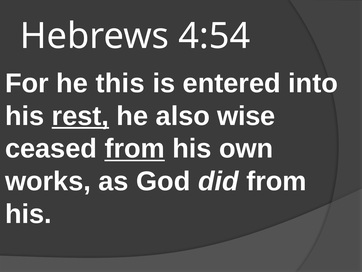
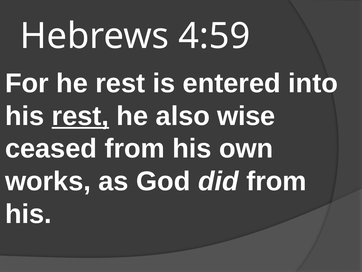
4:54: 4:54 -> 4:59
he this: this -> rest
from at (135, 148) underline: present -> none
